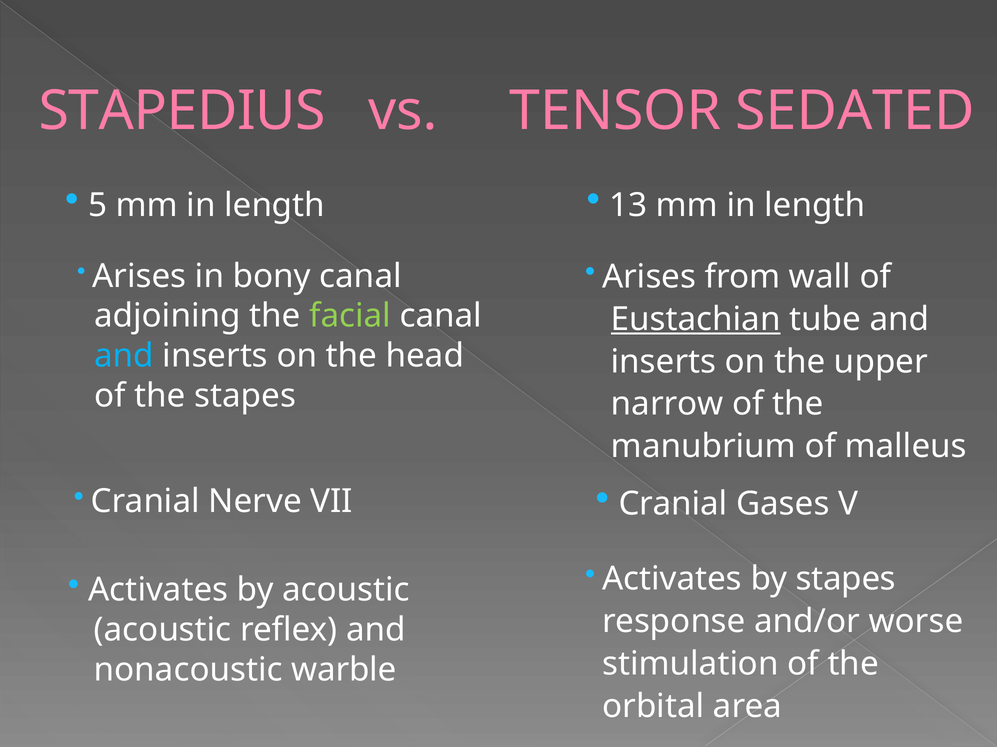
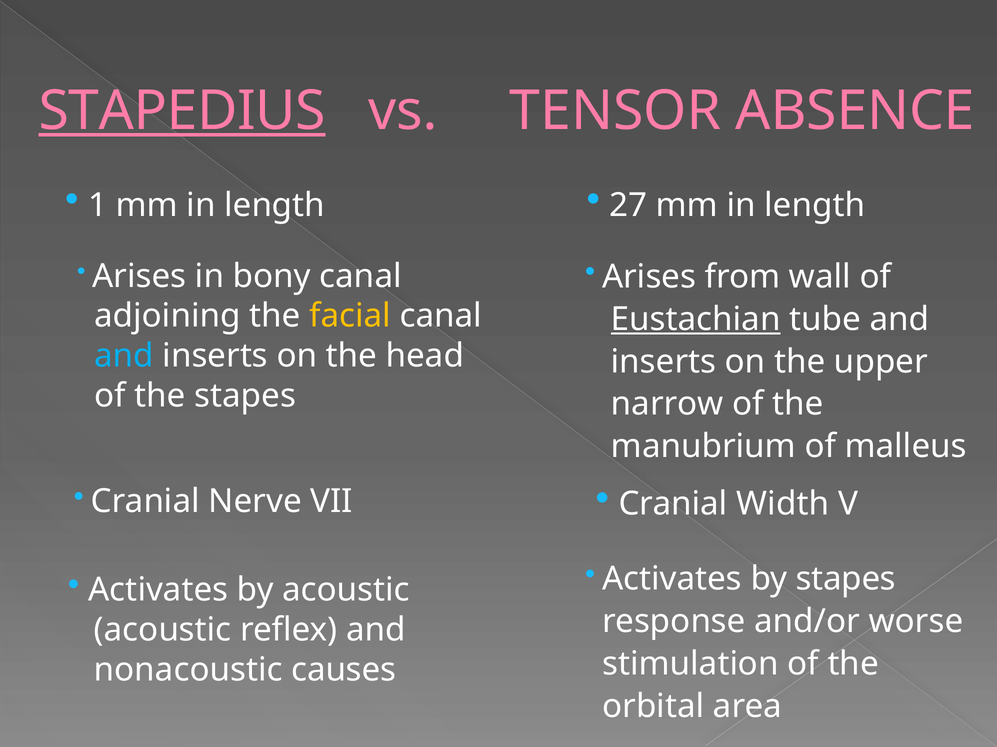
STAPEDIUS underline: none -> present
SEDATED: SEDATED -> ABSENCE
5: 5 -> 1
13: 13 -> 27
facial colour: light green -> yellow
Gases: Gases -> Width
warble: warble -> causes
